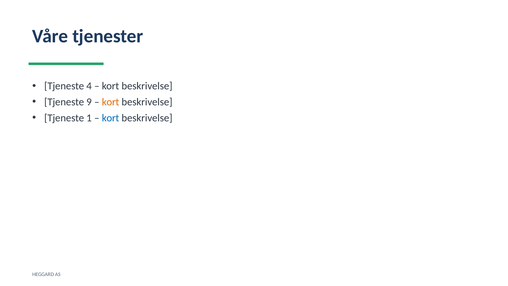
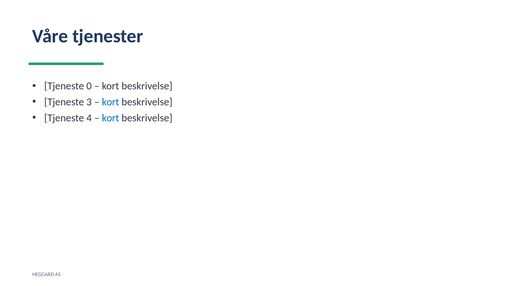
4: 4 -> 0
9: 9 -> 3
kort at (111, 102) colour: orange -> blue
1: 1 -> 4
